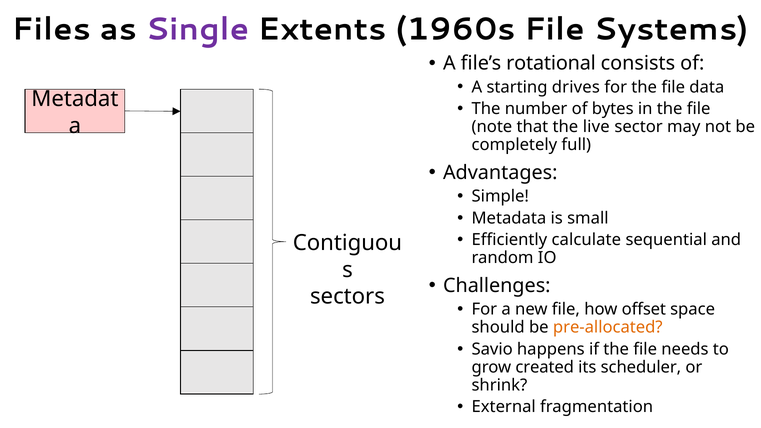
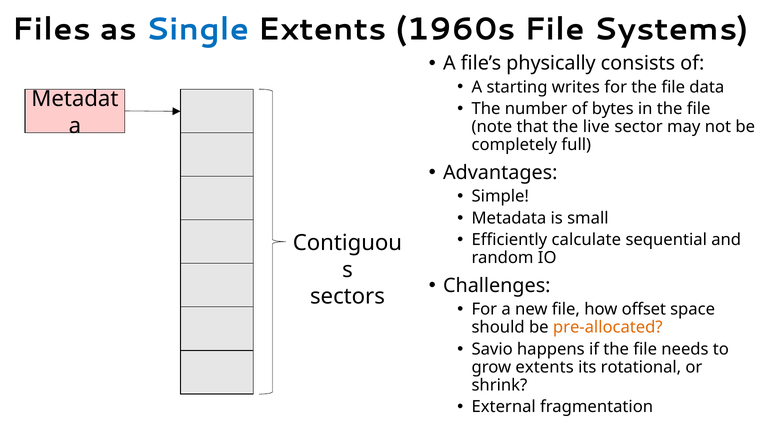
Single colour: purple -> blue
rotational: rotational -> physically
drives: drives -> writes
grow created: created -> extents
scheduler: scheduler -> rotational
